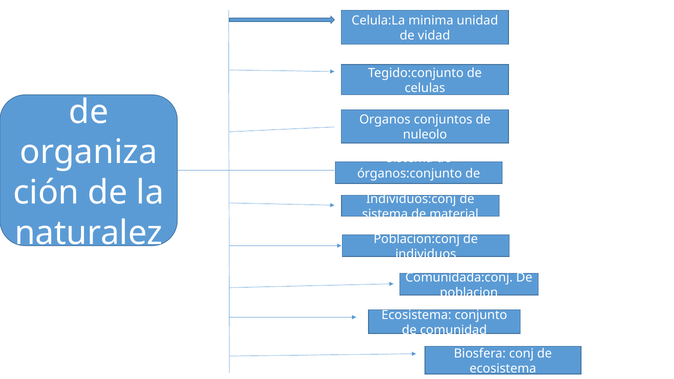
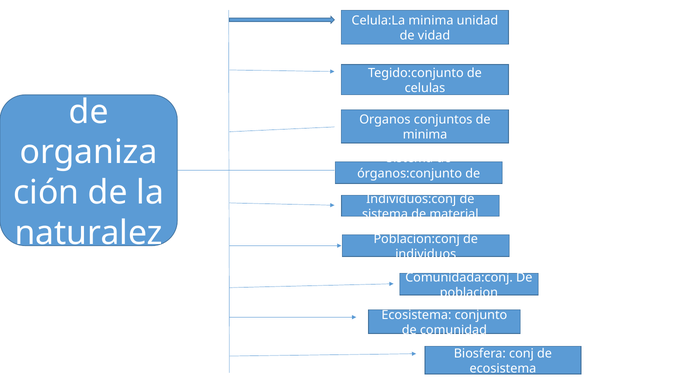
nuleolo at (425, 135): nuleolo -> minima
